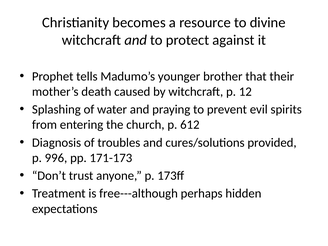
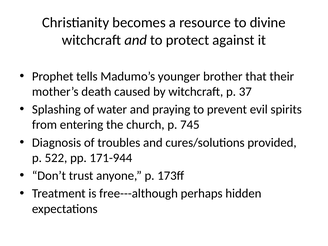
12: 12 -> 37
612: 612 -> 745
996: 996 -> 522
171-173: 171-173 -> 171-944
